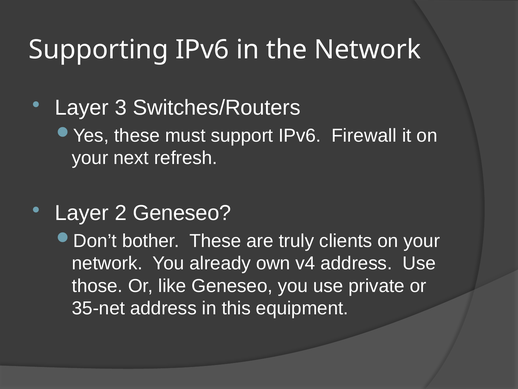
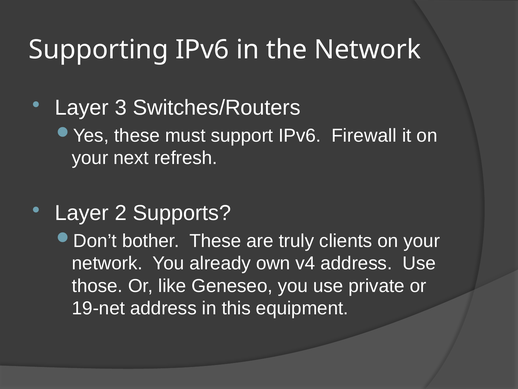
2 Geneseo: Geneseo -> Supports
35-net: 35-net -> 19-net
